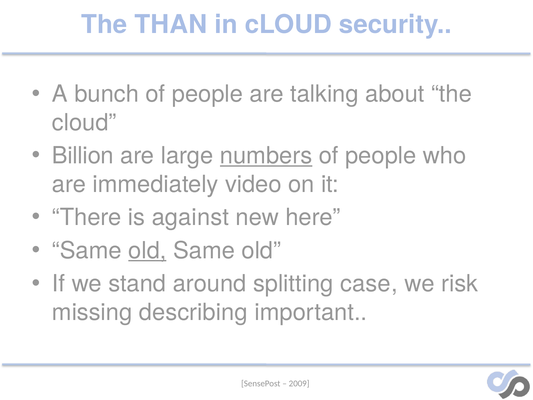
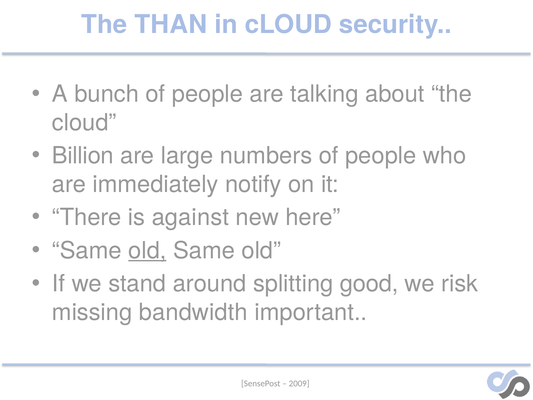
numbers underline: present -> none
video: video -> notify
case: case -> good
describing: describing -> bandwidth
